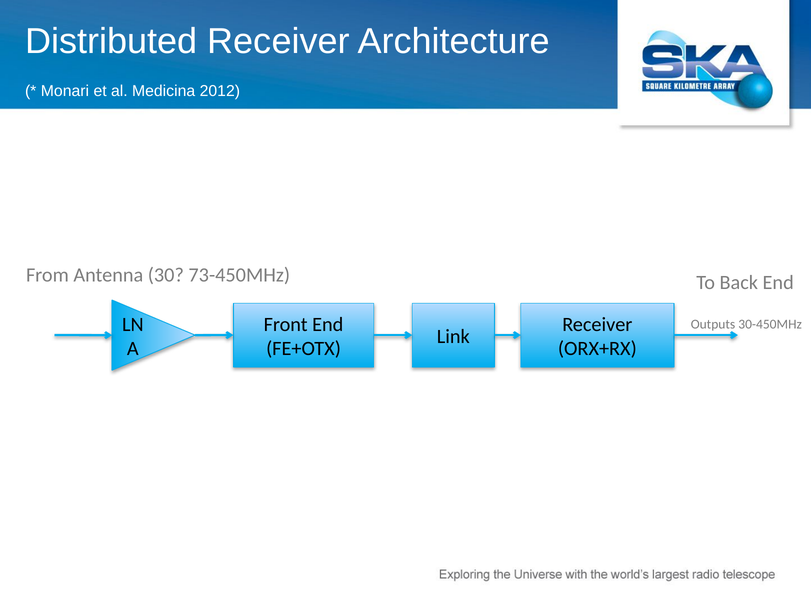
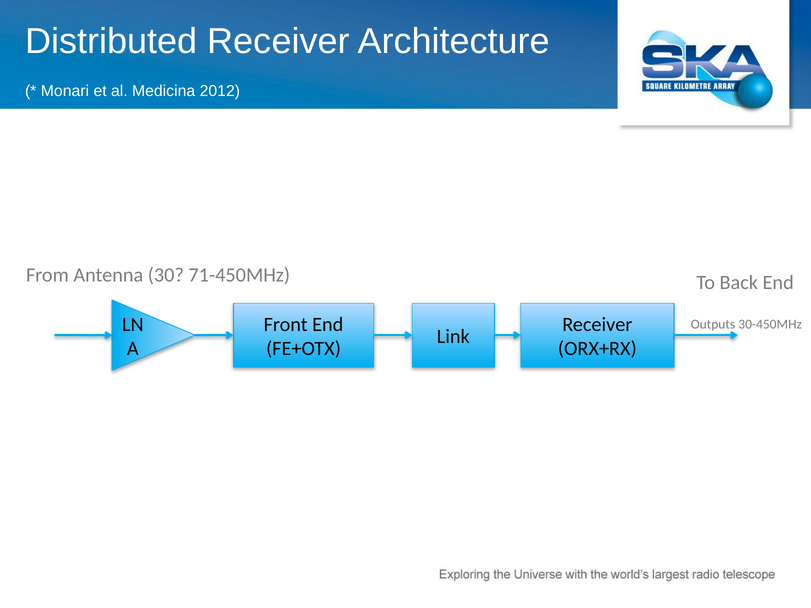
73-450MHz: 73-450MHz -> 71-450MHz
